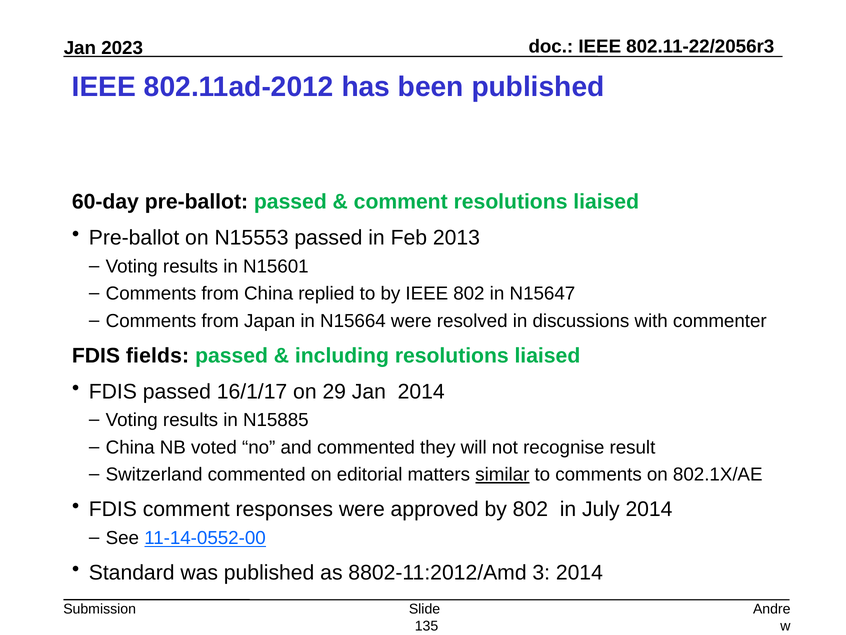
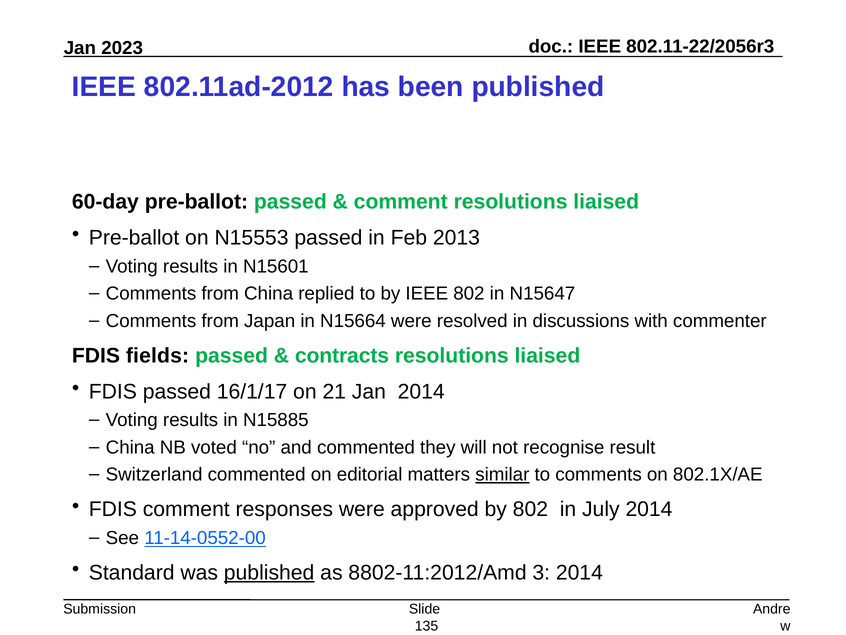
including: including -> contracts
29: 29 -> 21
published at (269, 572) underline: none -> present
